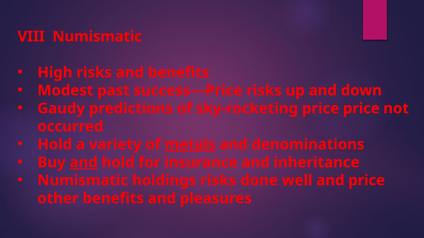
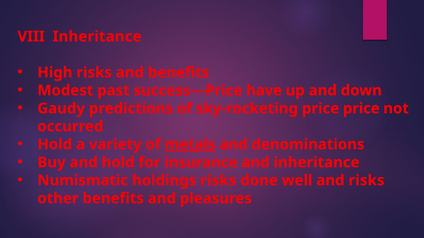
VIII Numismatic: Numismatic -> Inheritance
success—Price risks: risks -> have
and at (84, 163) underline: present -> none
and price: price -> risks
